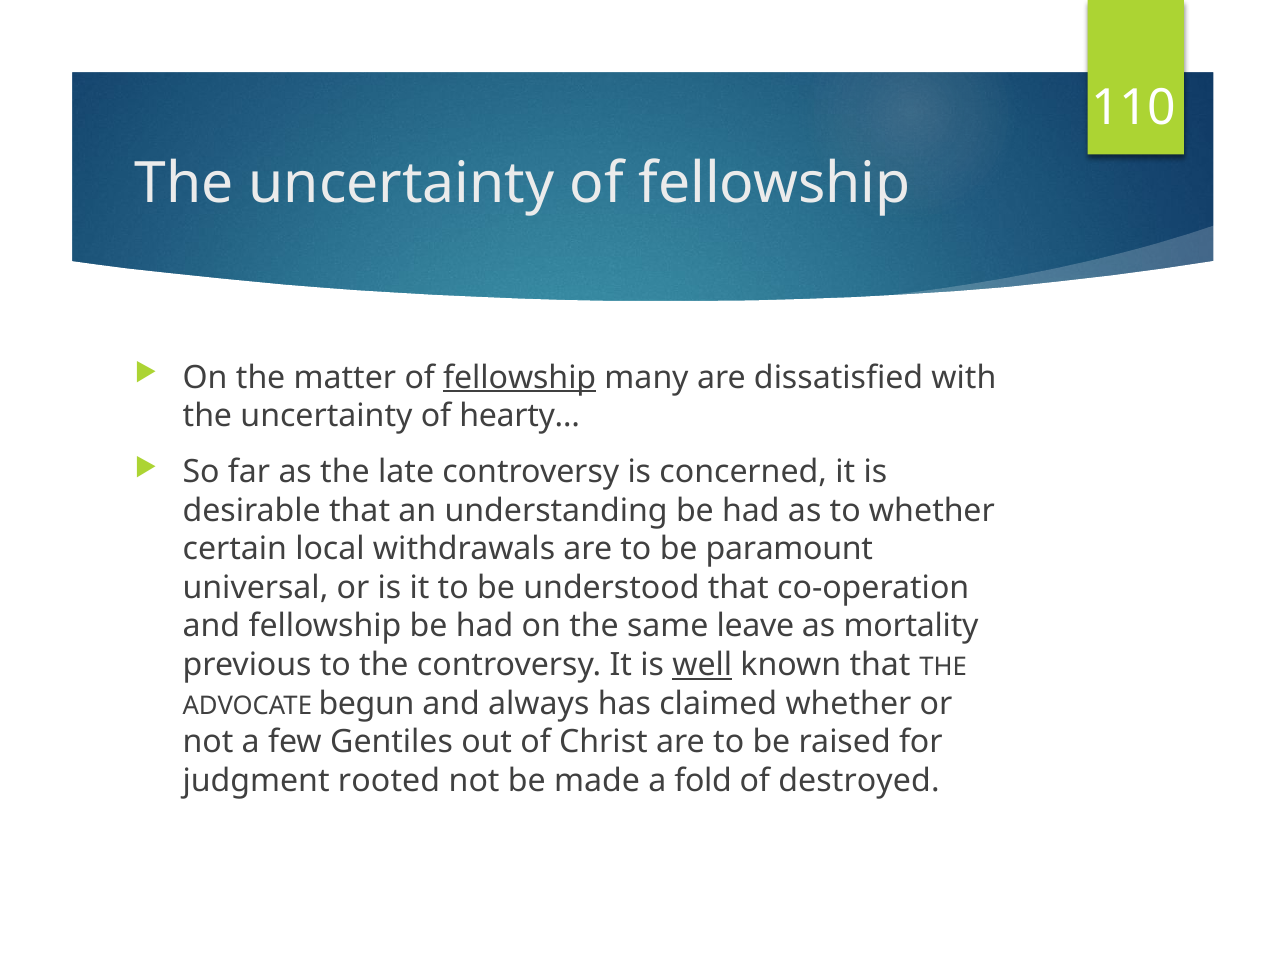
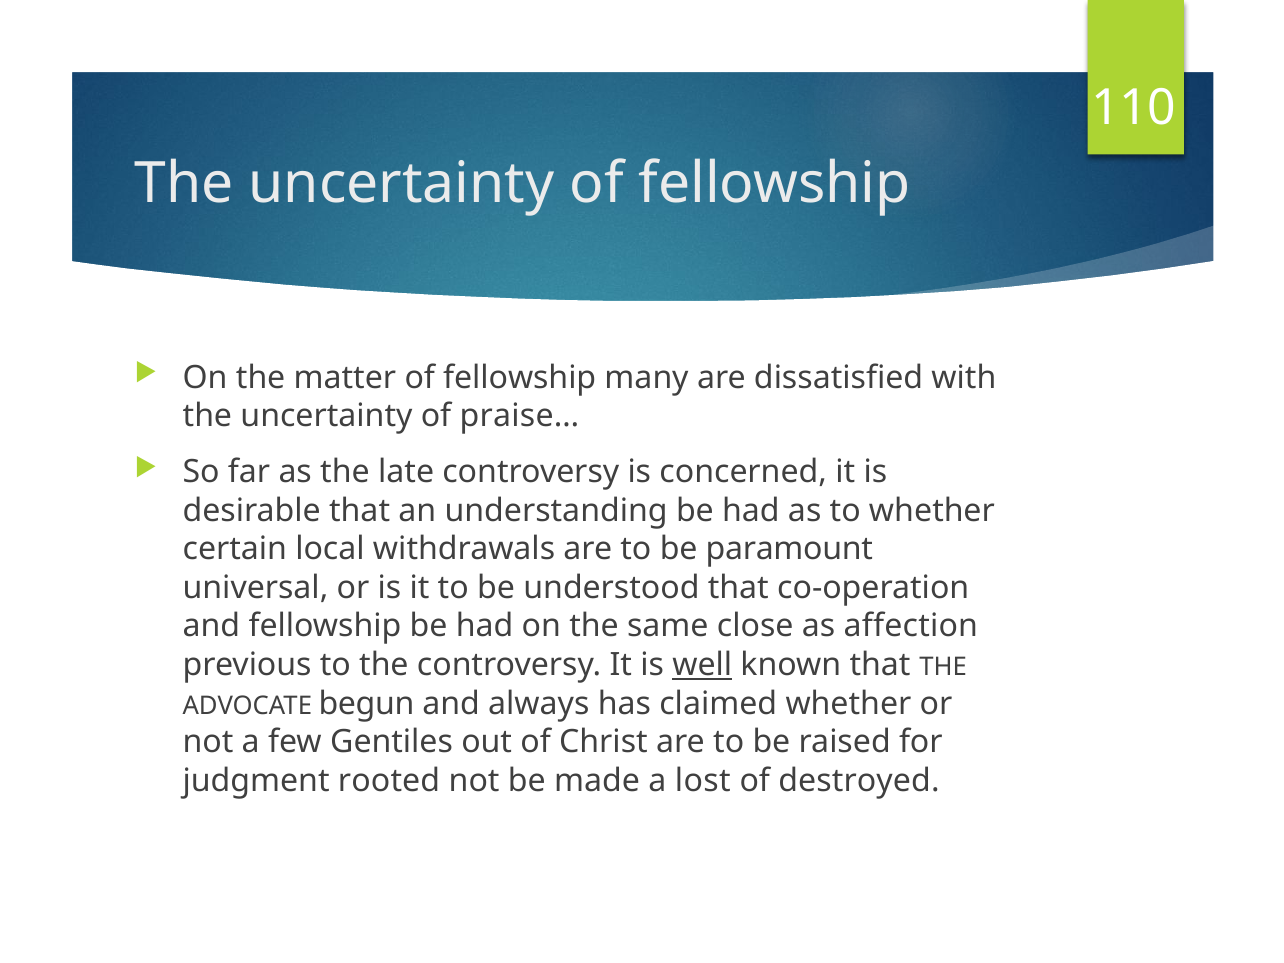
fellowship at (520, 377) underline: present -> none
hearty…: hearty… -> praise…
leave: leave -> close
mortality: mortality -> affection
fold: fold -> lost
